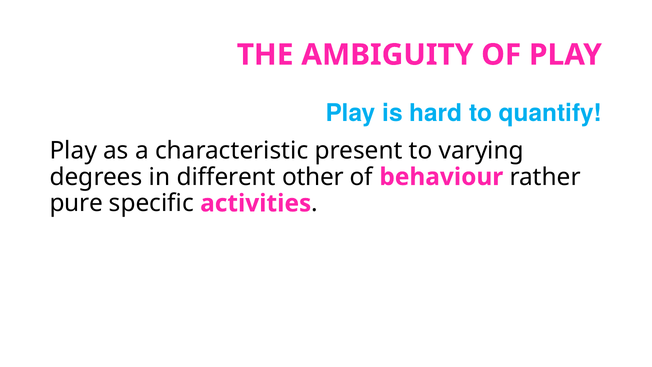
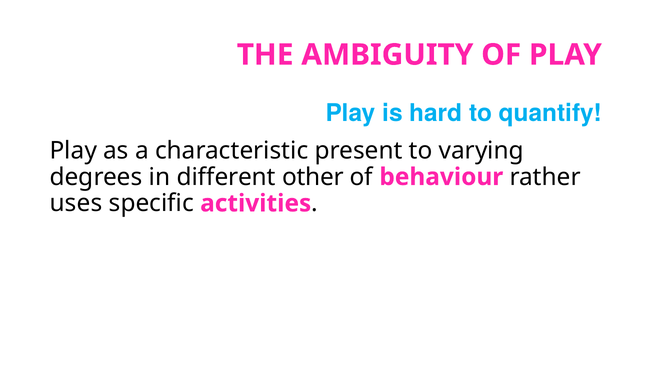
pure: pure -> uses
